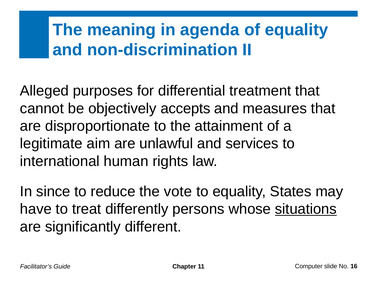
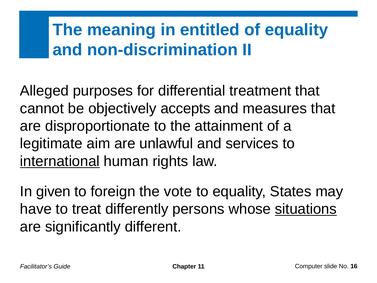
agenda: agenda -> entitled
international underline: none -> present
since: since -> given
reduce: reduce -> foreign
